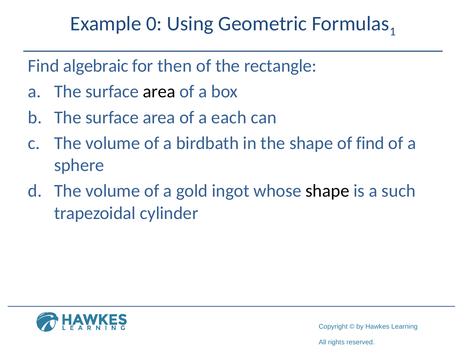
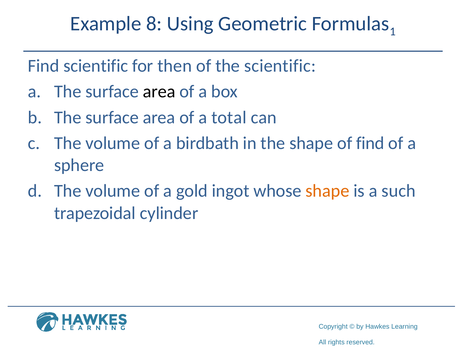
0: 0 -> 8
Find algebraic: algebraic -> scientific
the rectangle: rectangle -> scientific
each: each -> total
shape at (327, 191) colour: black -> orange
